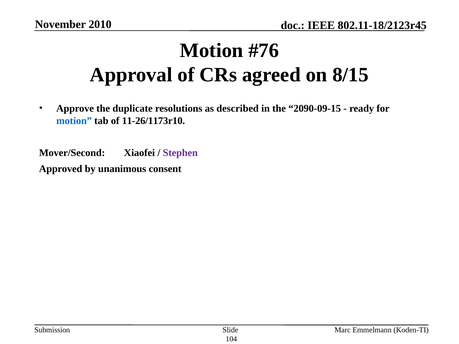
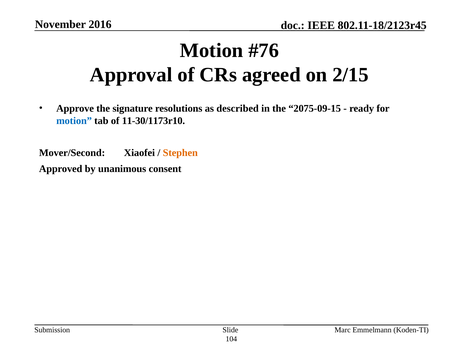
2010: 2010 -> 2016
8/15: 8/15 -> 2/15
duplicate: duplicate -> signature
2090-09-15: 2090-09-15 -> 2075-09-15
11-26/1173r10: 11-26/1173r10 -> 11-30/1173r10
Stephen colour: purple -> orange
